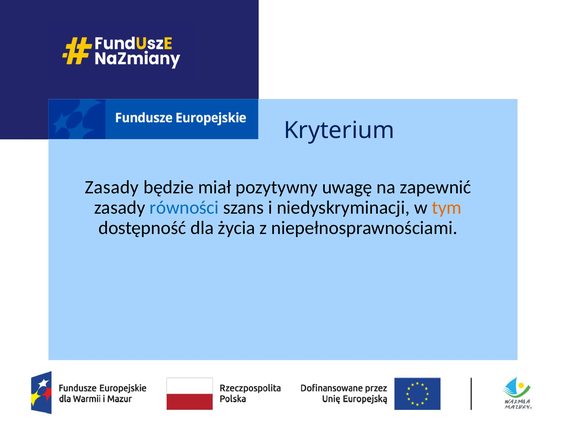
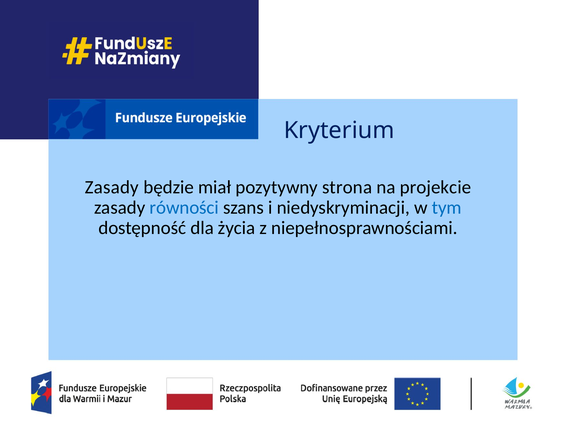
uwagę: uwagę -> strona
zapewnić: zapewnić -> projekcie
tym colour: orange -> blue
